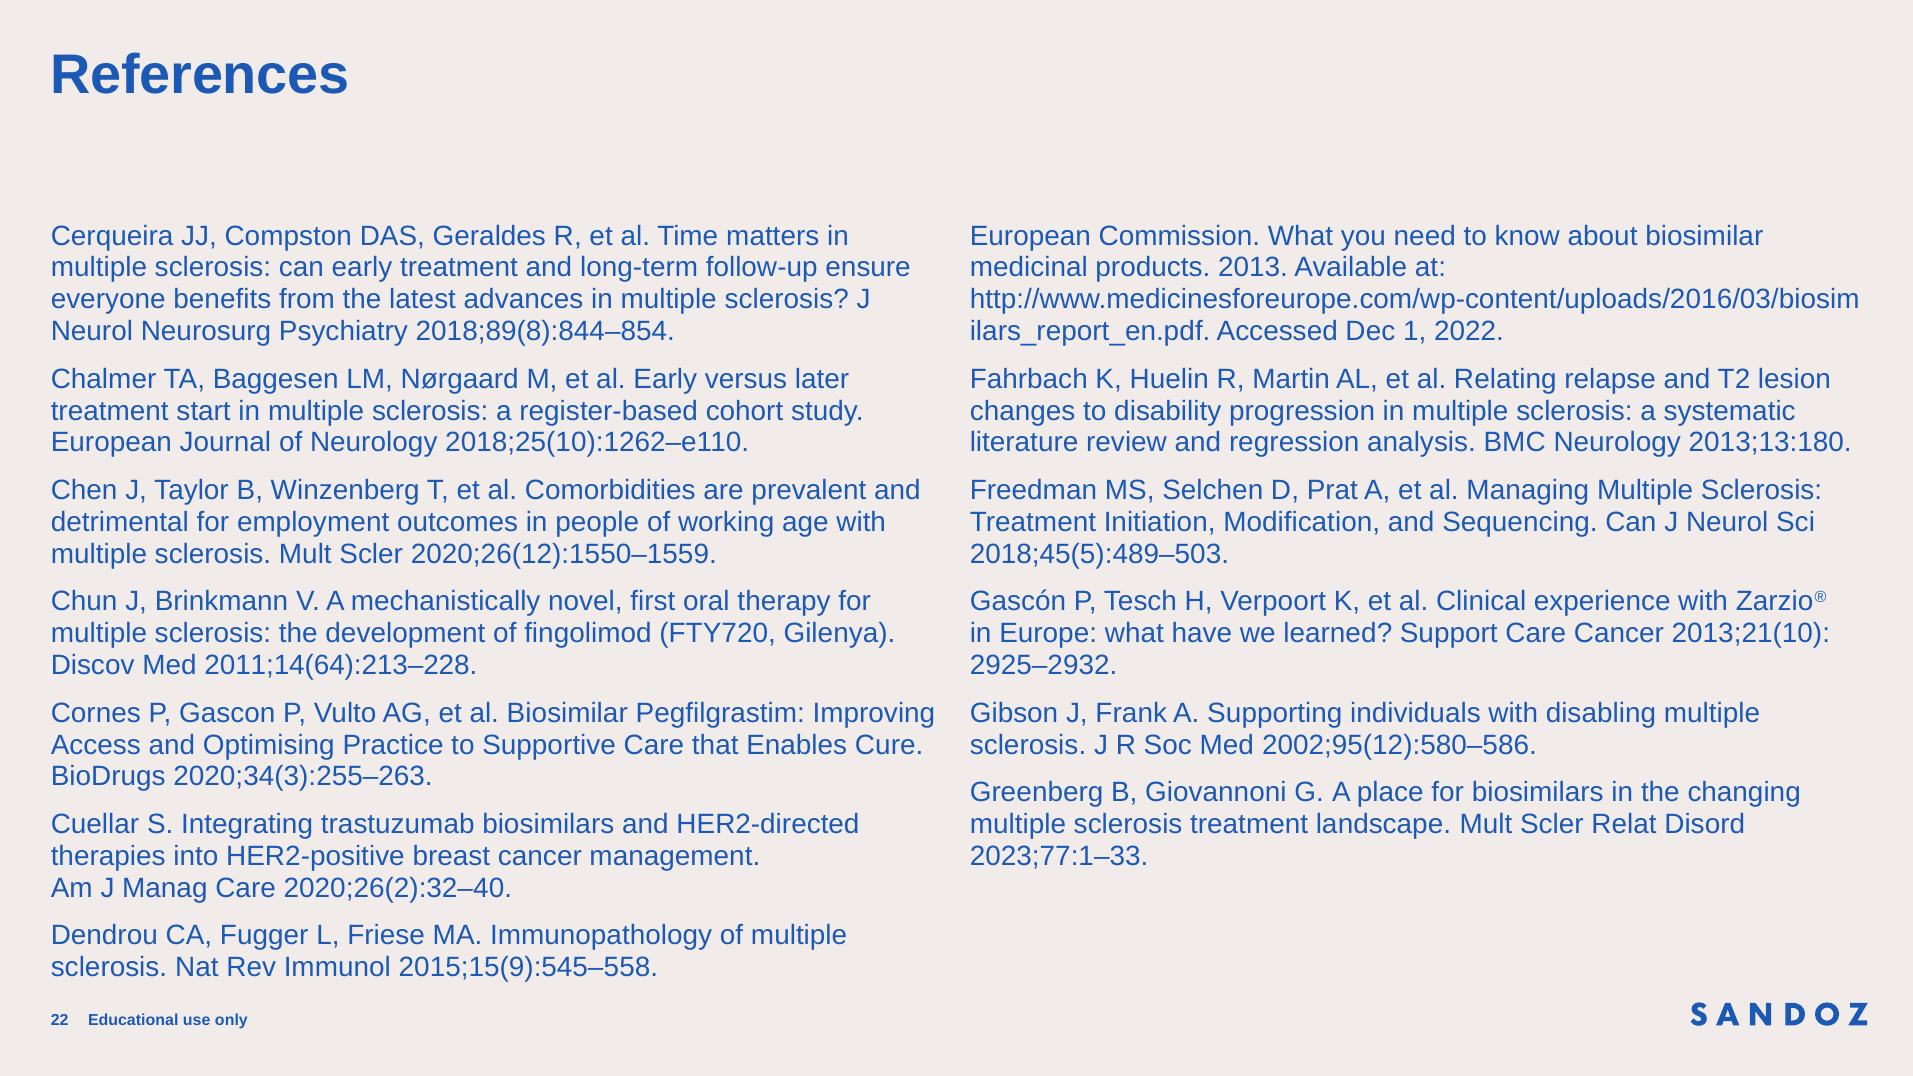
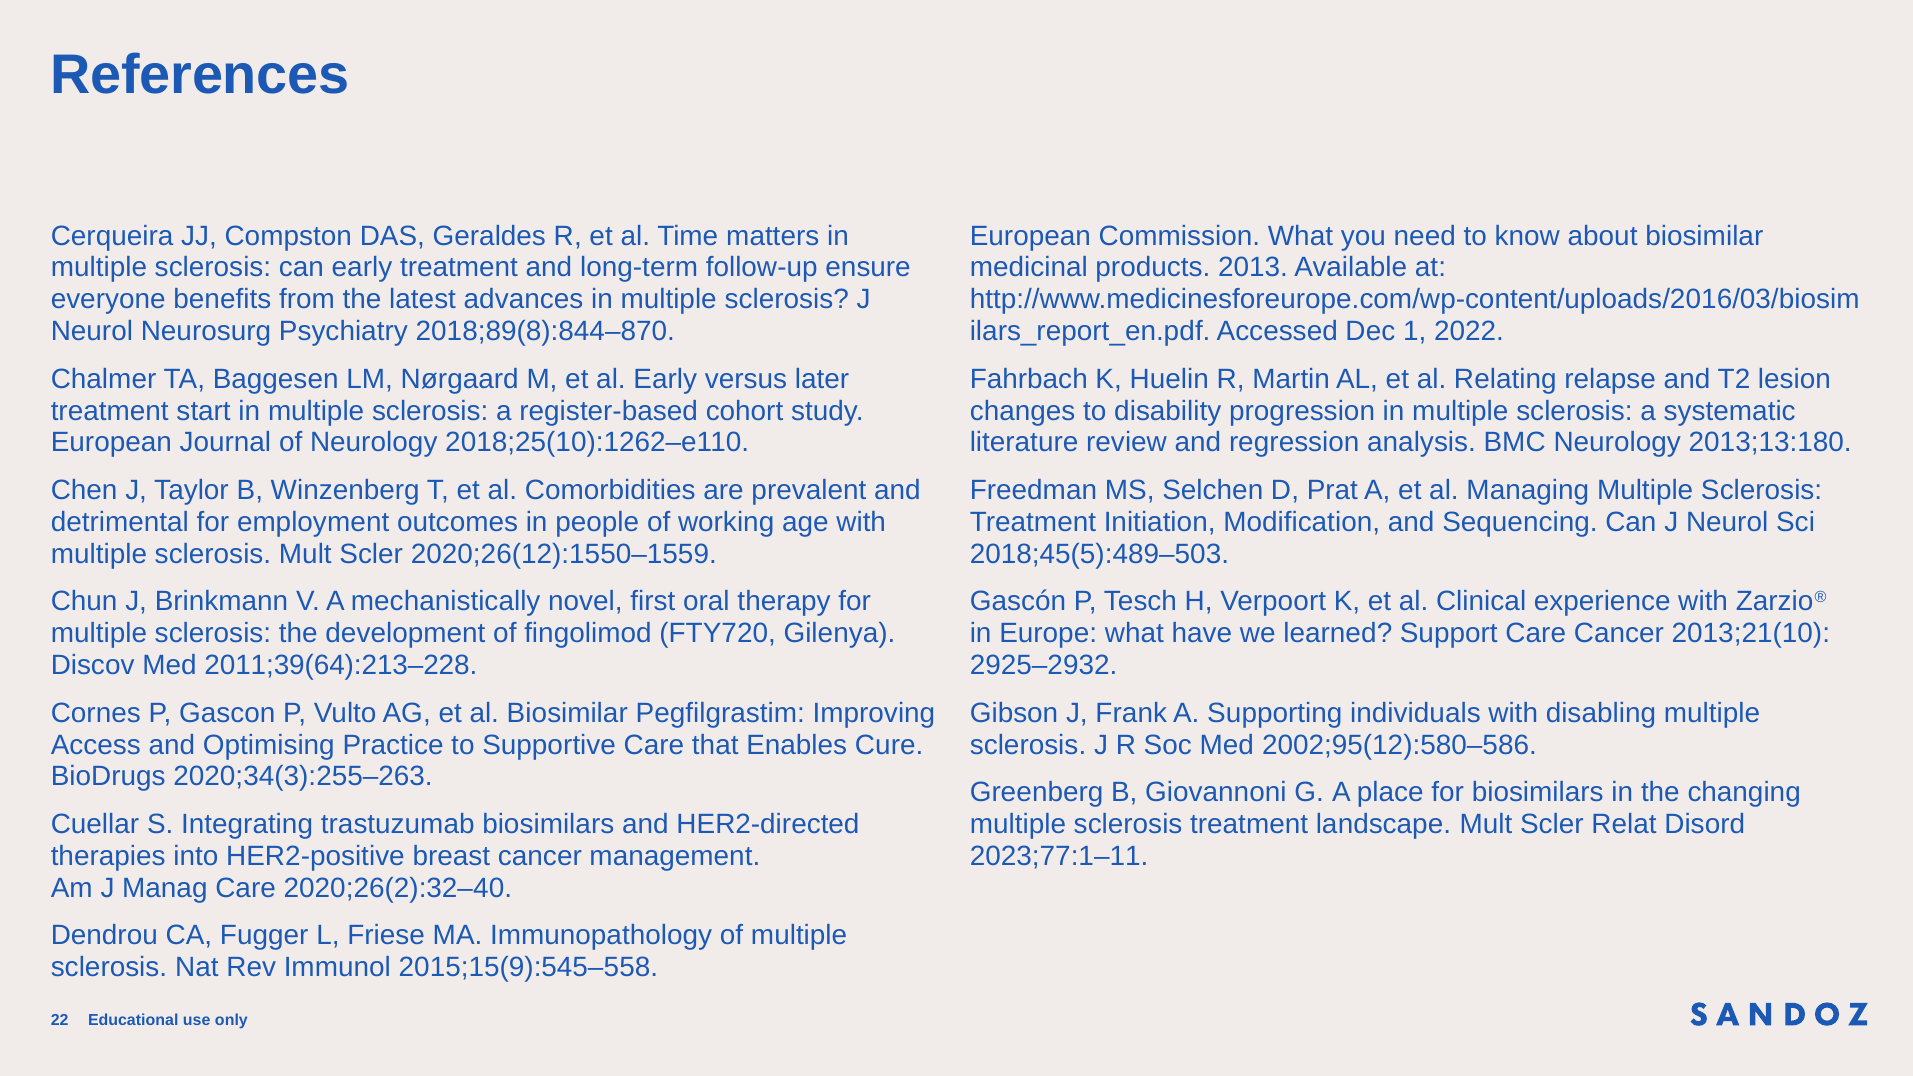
2018;89(8):844–854: 2018;89(8):844–854 -> 2018;89(8):844–870
2011;14(64):213–228: 2011;14(64):213–228 -> 2011;39(64):213–228
2023;77:1–33: 2023;77:1–33 -> 2023;77:1–11
